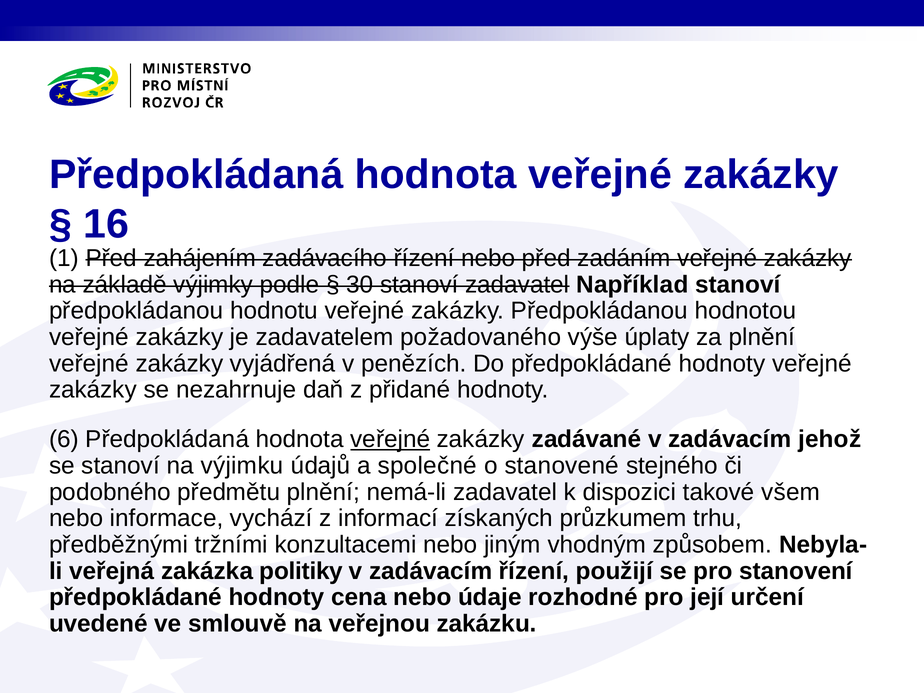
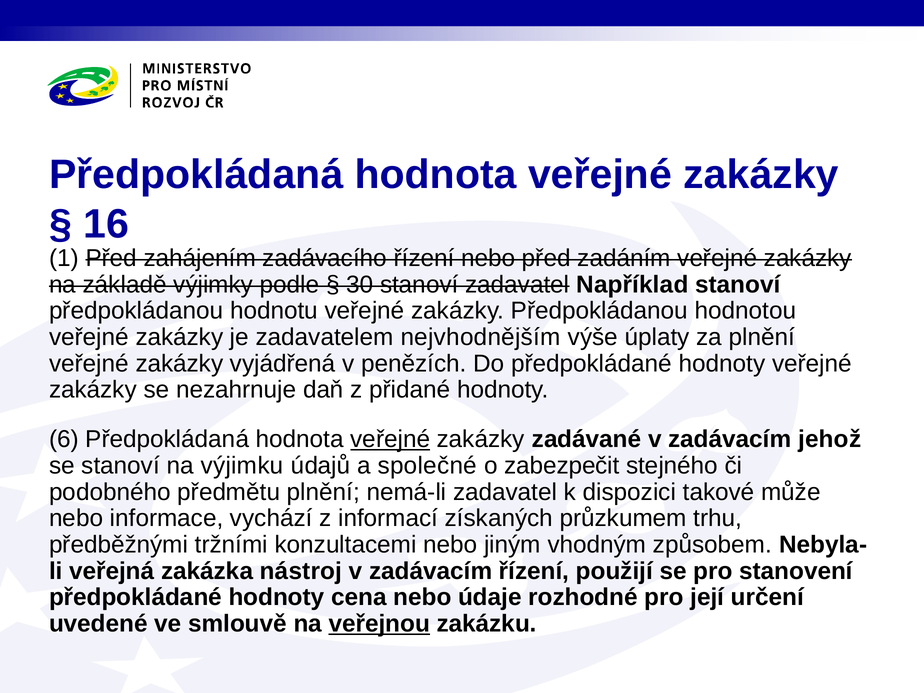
požadovaného: požadovaného -> nejvhodnějším
stanovené: stanovené -> zabezpečit
všem: všem -> může
politiky: politiky -> nástroj
veřejnou underline: none -> present
